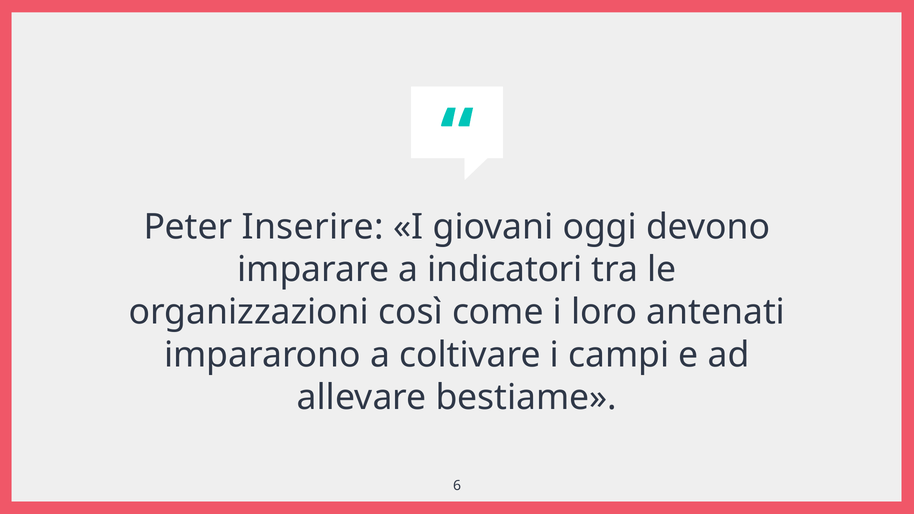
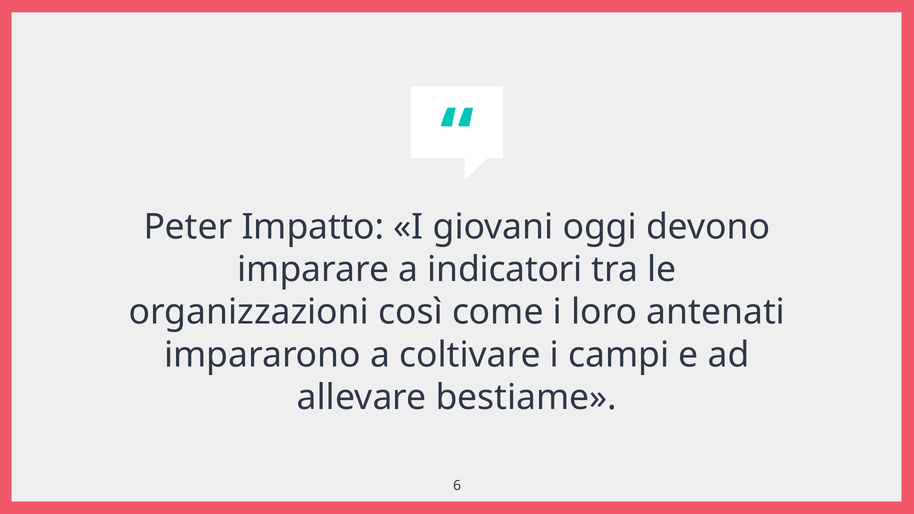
Inserire: Inserire -> Impatto
